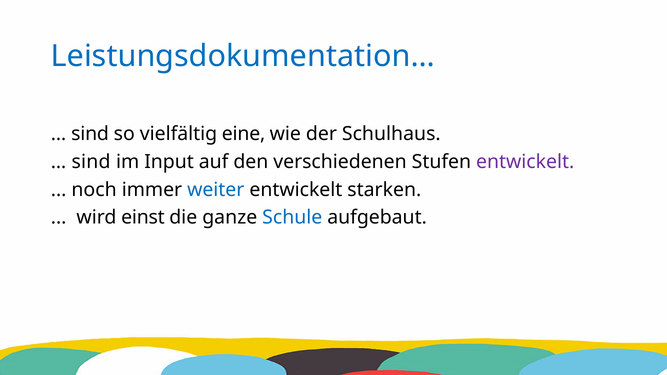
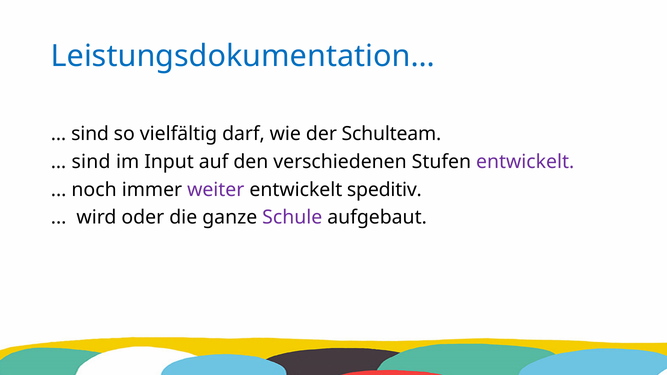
eine: eine -> darf
Schulhaus: Schulhaus -> Schulteam
weiter colour: blue -> purple
starken: starken -> speditiv
einst: einst -> oder
Schule colour: blue -> purple
